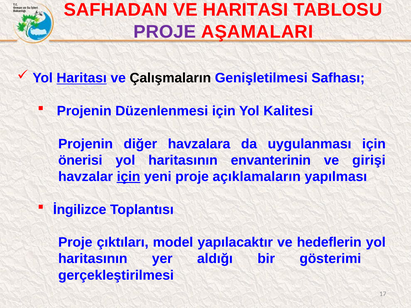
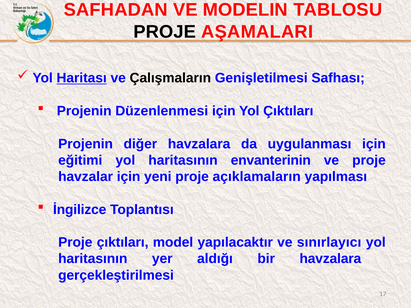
HARITASI: HARITASI -> MODELIN
PROJE at (165, 32) colour: purple -> black
Yol Kalitesi: Kalitesi -> Çıktıları
önerisi: önerisi -> eğitimi
ve girişi: girişi -> proje
için at (129, 177) underline: present -> none
hedeflerin: hedeflerin -> sınırlayıcı
bir gösterimi: gösterimi -> havzalara
